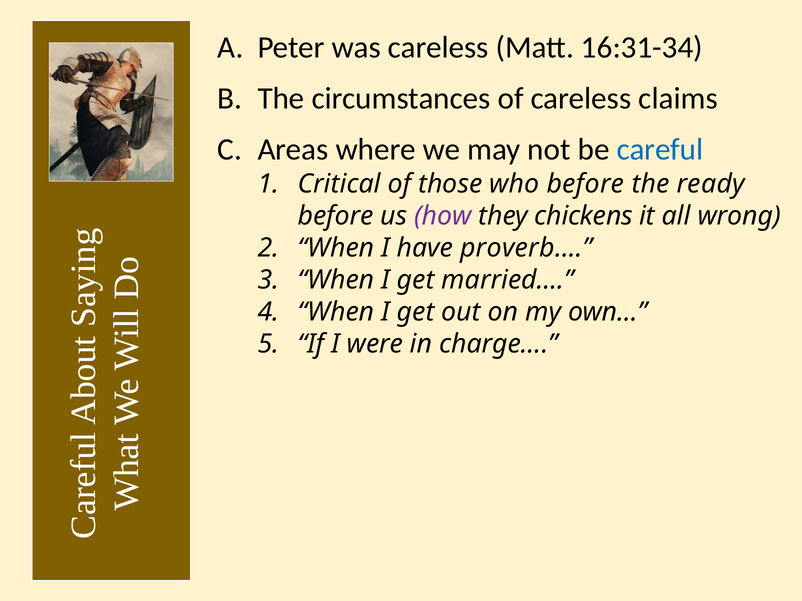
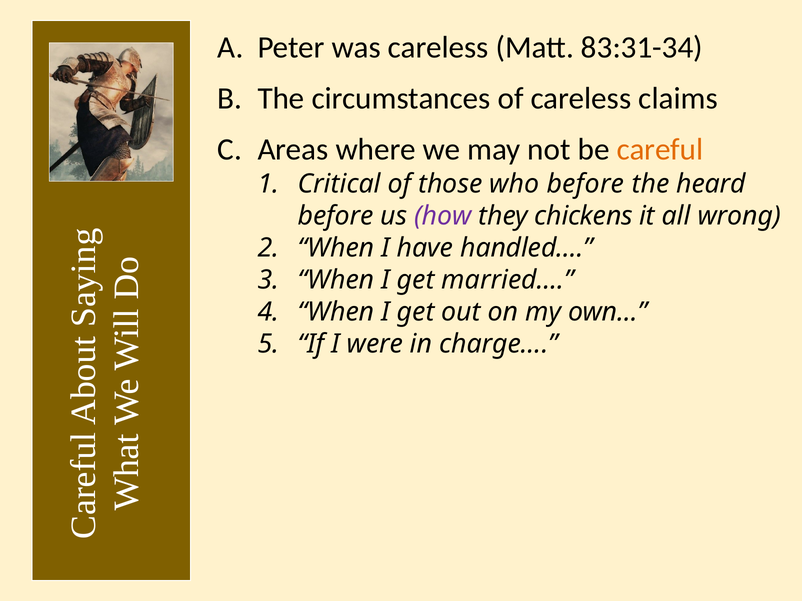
16:31-34: 16:31-34 -> 83:31-34
careful colour: blue -> orange
ready: ready -> heard
proverb…: proverb… -> handled…
